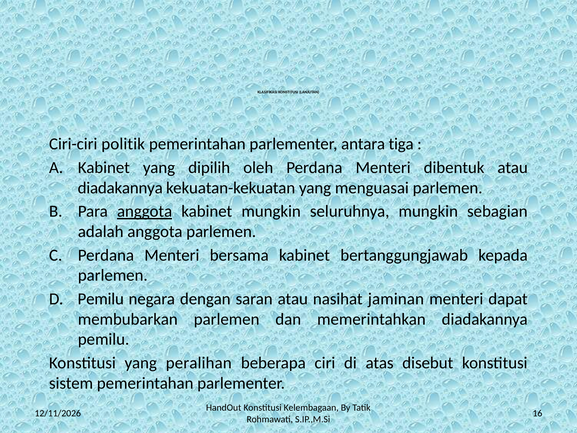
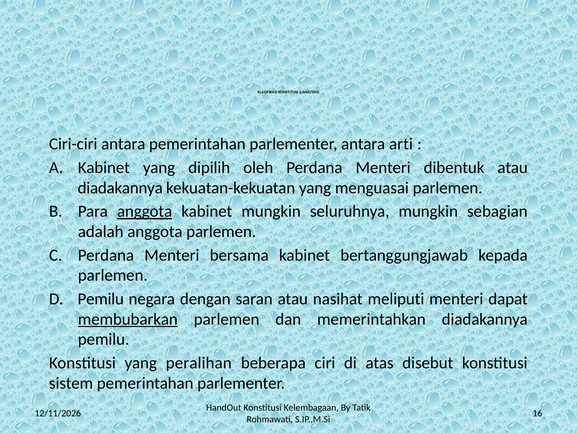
Ciri-ciri politik: politik -> antara
tiga: tiga -> arti
jaminan: jaminan -> meliputi
membubarkan underline: none -> present
